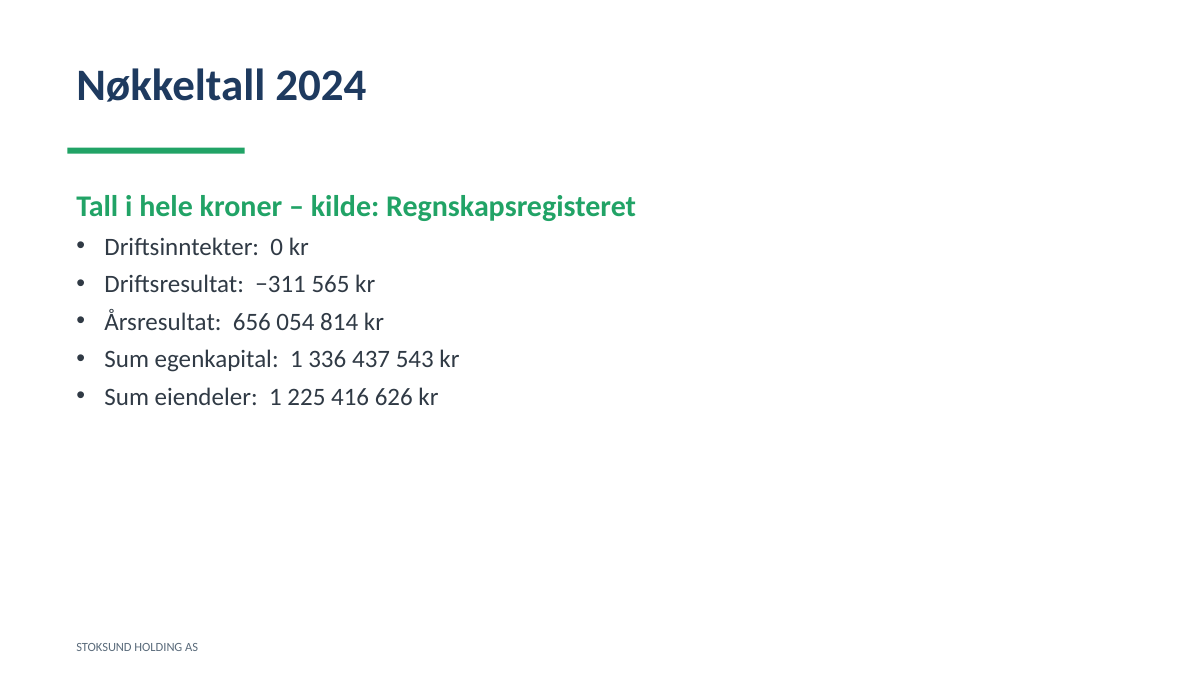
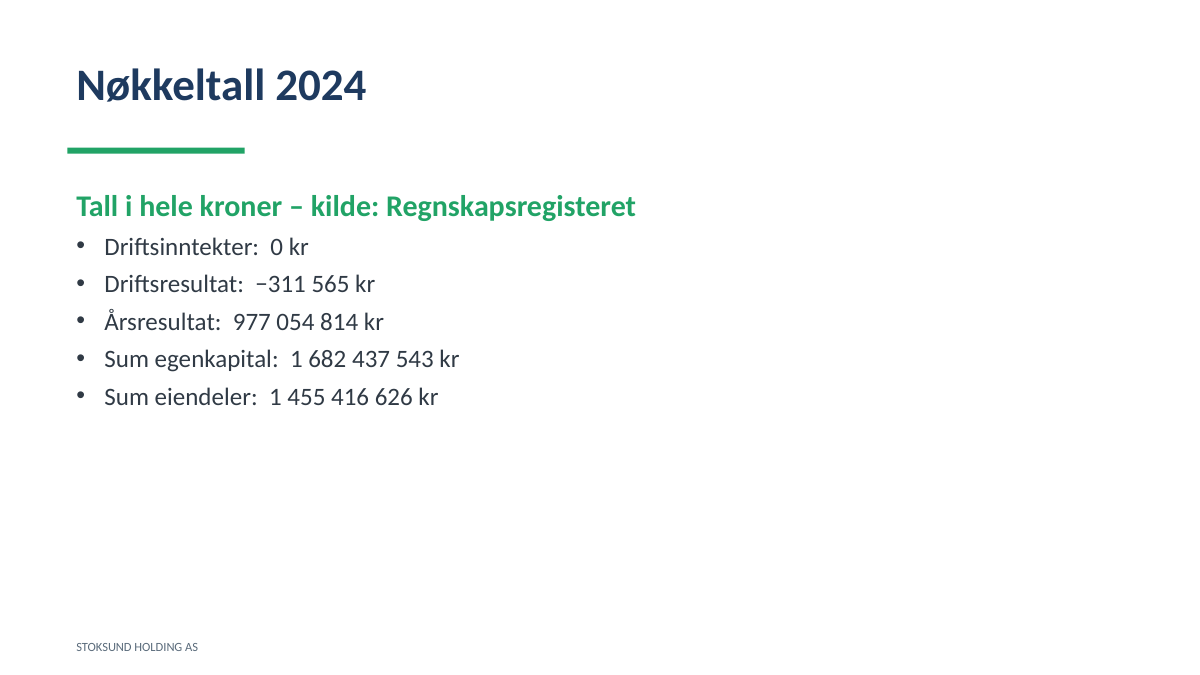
656: 656 -> 977
336: 336 -> 682
225: 225 -> 455
